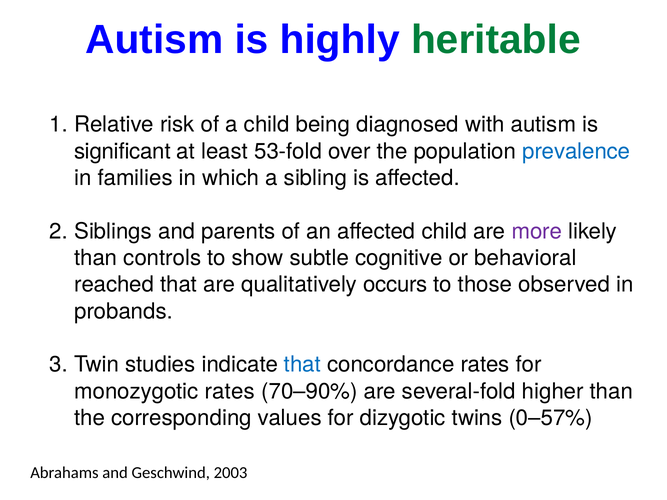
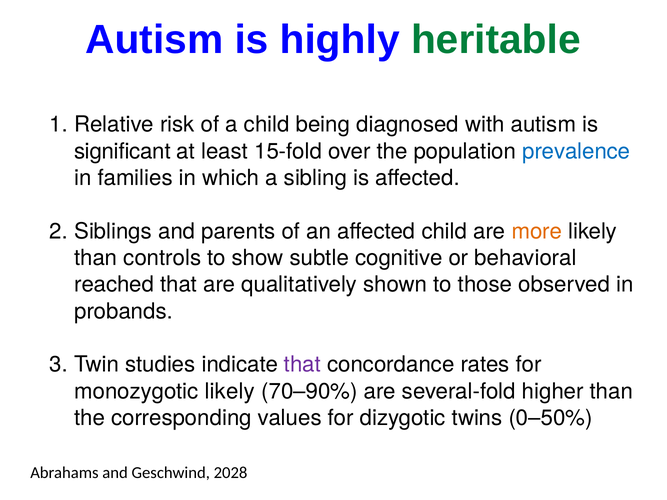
53-fold: 53-fold -> 15-fold
more colour: purple -> orange
occurs: occurs -> shown
that at (302, 365) colour: blue -> purple
monozygotic rates: rates -> likely
0–57%: 0–57% -> 0–50%
2003: 2003 -> 2028
